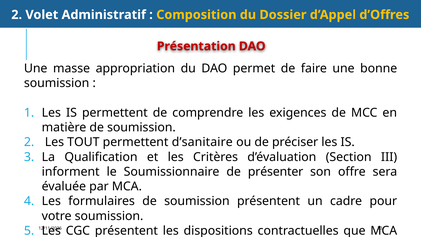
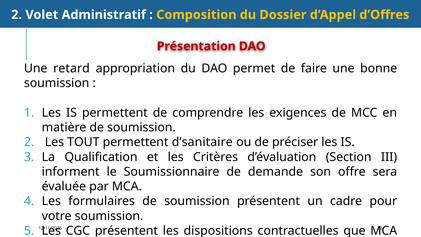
masse: masse -> retard
présenter: présenter -> demande
